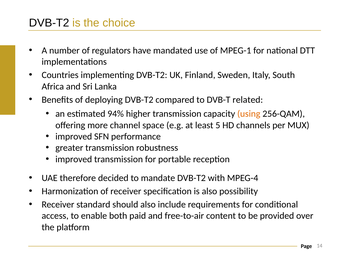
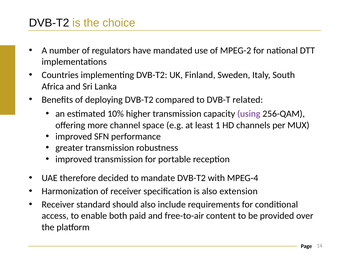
MPEG-1: MPEG-1 -> MPEG-2
94%: 94% -> 10%
using colour: orange -> purple
5: 5 -> 1
possibility: possibility -> extension
